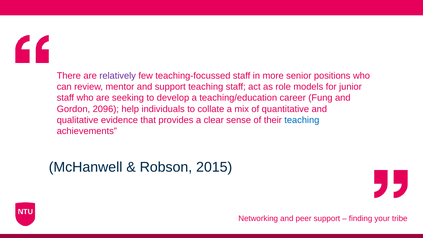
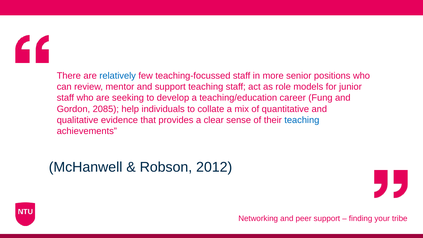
relatively colour: purple -> blue
2096: 2096 -> 2085
2015: 2015 -> 2012
